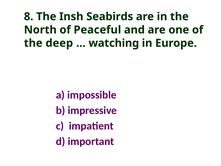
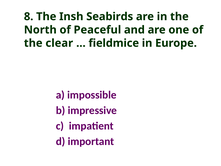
deep: deep -> clear
watching: watching -> fieldmice
